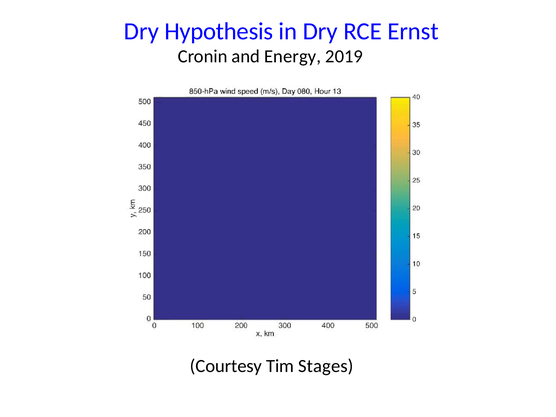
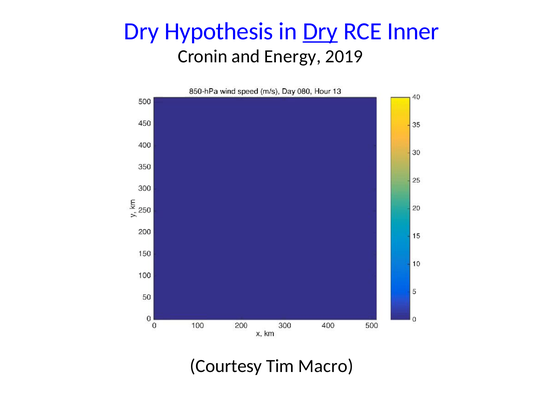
Dry at (320, 31) underline: none -> present
Ernst: Ernst -> Inner
Stages: Stages -> Macro
